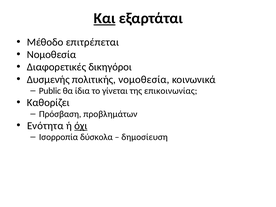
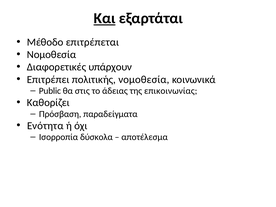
δικηγόροι: δικηγόροι -> υπάρχουν
Δυσμενής: Δυσμενής -> Επιτρέπει
ίδια: ίδια -> στις
γίνεται: γίνεται -> άδειας
προβλημάτων: προβλημάτων -> παραδείγματα
όχι underline: present -> none
δημοσίευση: δημοσίευση -> αποτέλεσμα
